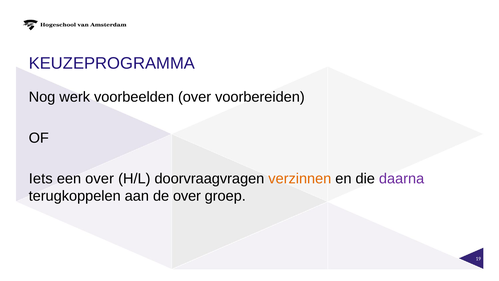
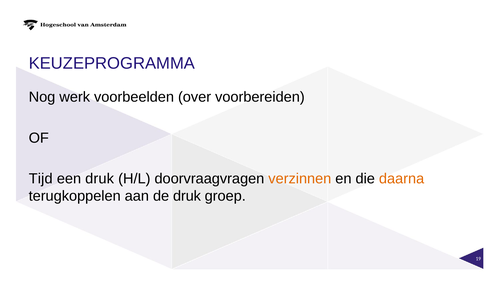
Iets: Iets -> Tijd
een over: over -> druk
daarna colour: purple -> orange
de over: over -> druk
